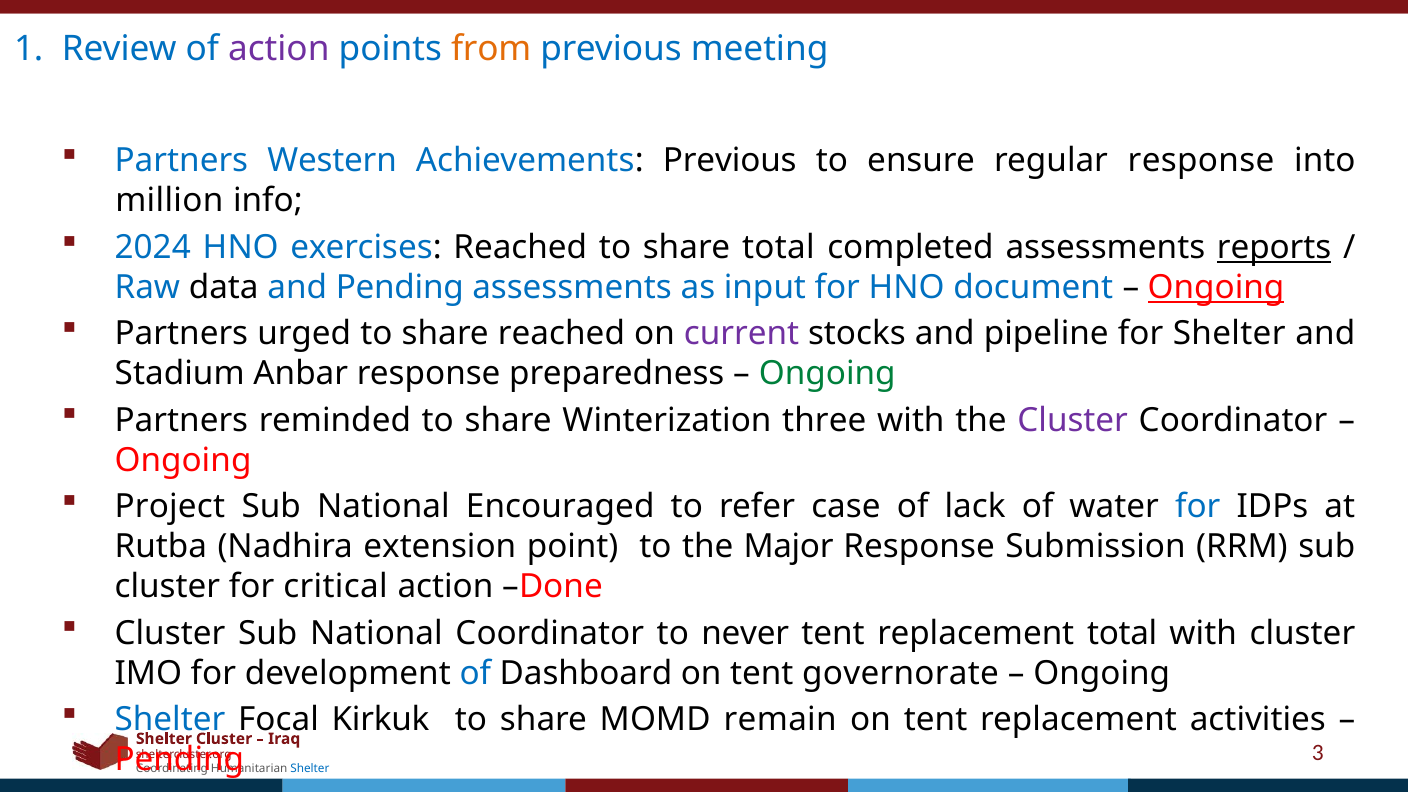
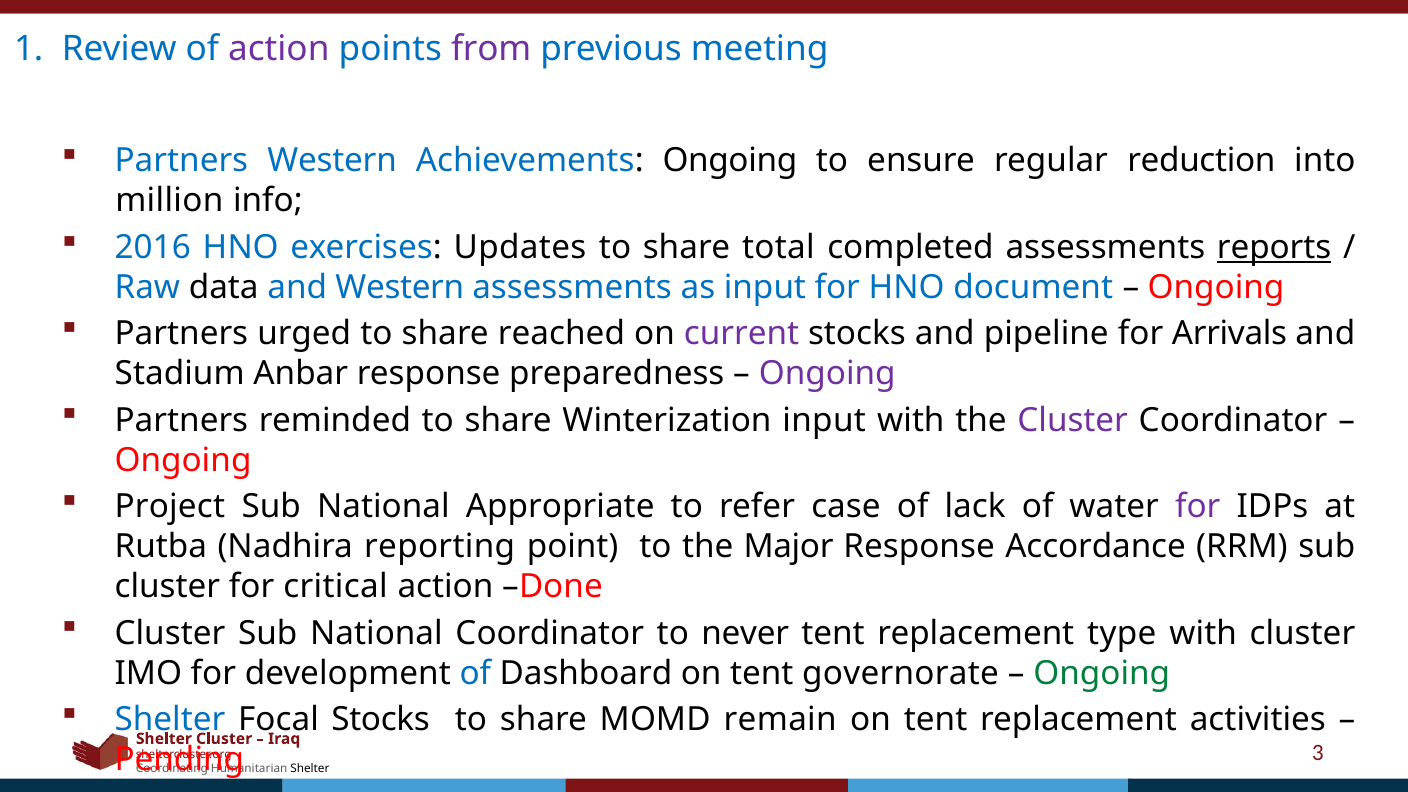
from colour: orange -> purple
Achievements Previous: Previous -> Ongoing
regular response: response -> reduction
2024: 2024 -> 2016
exercises Reached: Reached -> Updates
and Pending: Pending -> Western
Ongoing at (1216, 287) underline: present -> none
for Shelter: Shelter -> Arrivals
Ongoing at (827, 374) colour: green -> purple
Winterization three: three -> input
Encouraged: Encouraged -> Appropriate
for at (1198, 507) colour: blue -> purple
extension: extension -> reporting
Submission: Submission -> Accordance
replacement total: total -> type
Ongoing at (1102, 673) colour: black -> green
Kirkuk at (381, 720): Kirkuk -> Stocks
Shelter at (310, 769) colour: blue -> black
